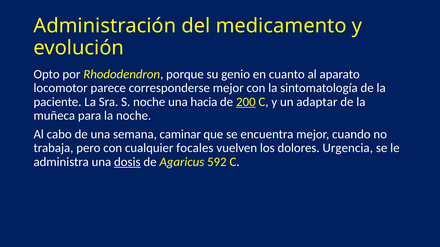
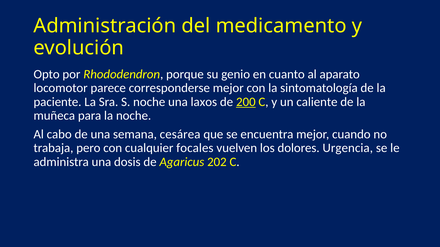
hacia: hacia -> laxos
adaptar: adaptar -> caliente
caminar: caminar -> cesárea
dosis underline: present -> none
592: 592 -> 202
